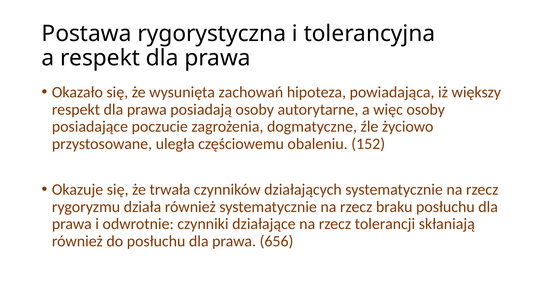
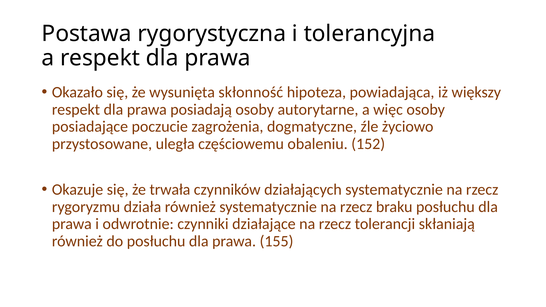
zachowań: zachowań -> skłonność
656: 656 -> 155
